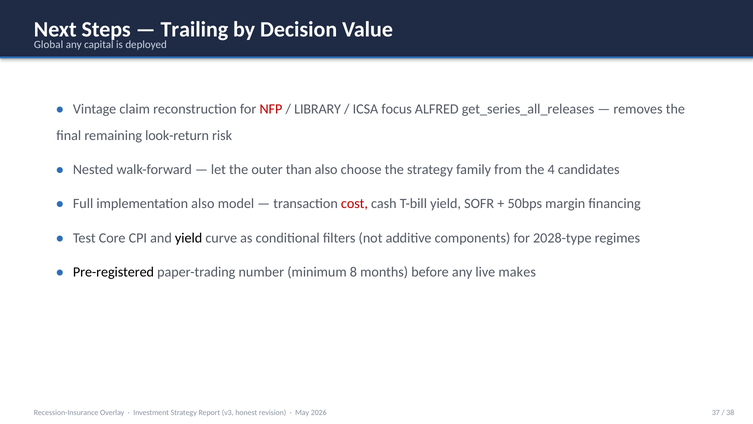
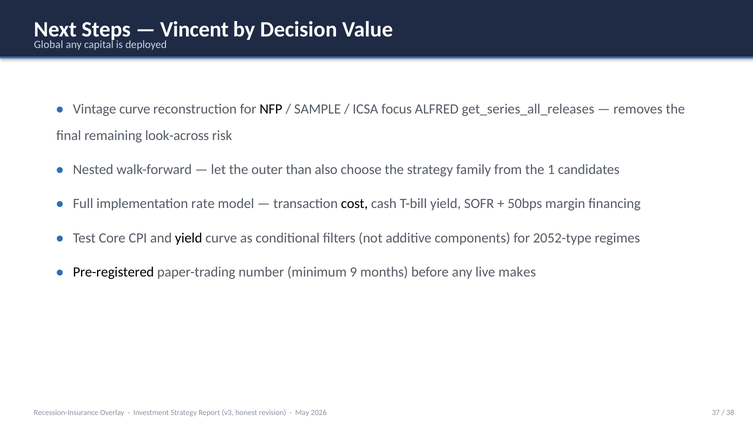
Trailing: Trailing -> Vincent
Vintage claim: claim -> curve
NFP colour: red -> black
LIBRARY: LIBRARY -> SAMPLE
look-return: look-return -> look-across
4: 4 -> 1
implementation also: also -> rate
cost colour: red -> black
2028-type: 2028-type -> 2052-type
8: 8 -> 9
